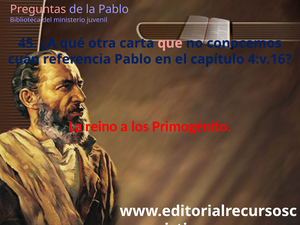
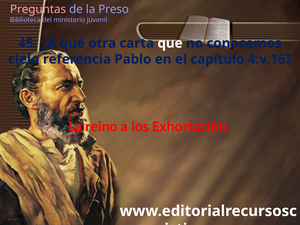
la Pablo: Pablo -> Preso
que colour: pink -> white
cuán: cuán -> cielo
Primogénito: Primogénito -> Exhortación
